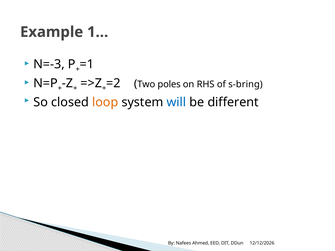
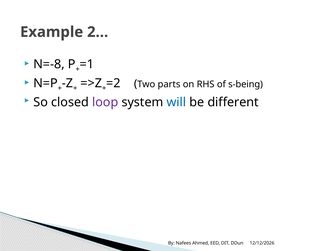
1…: 1… -> 2…
N=-3: N=-3 -> N=-8
poles: poles -> parts
s-bring: s-bring -> s-being
loop colour: orange -> purple
